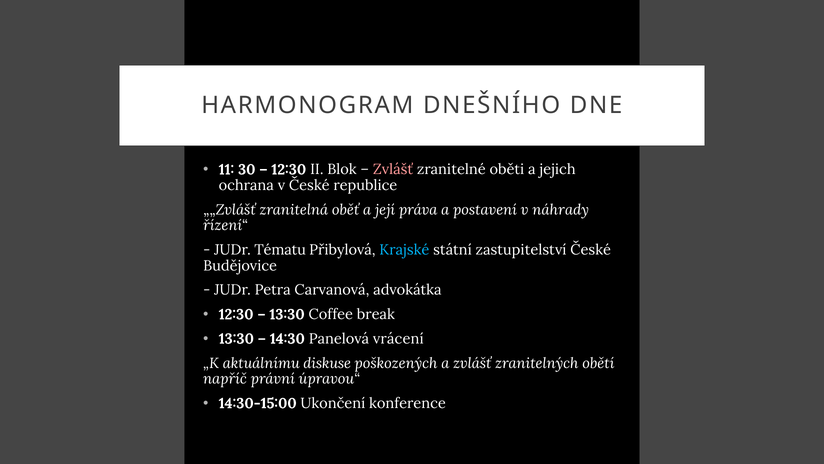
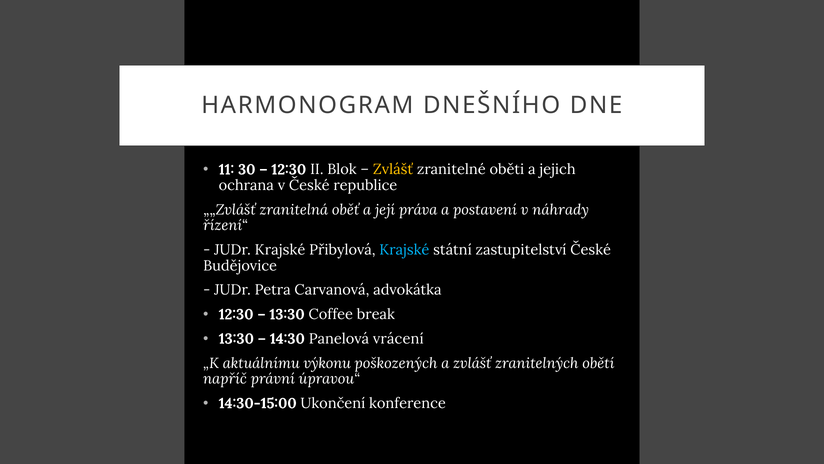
Zvlášť at (393, 169) colour: pink -> yellow
JUDr Tématu: Tématu -> Krajské
diskuse: diskuse -> výkonu
